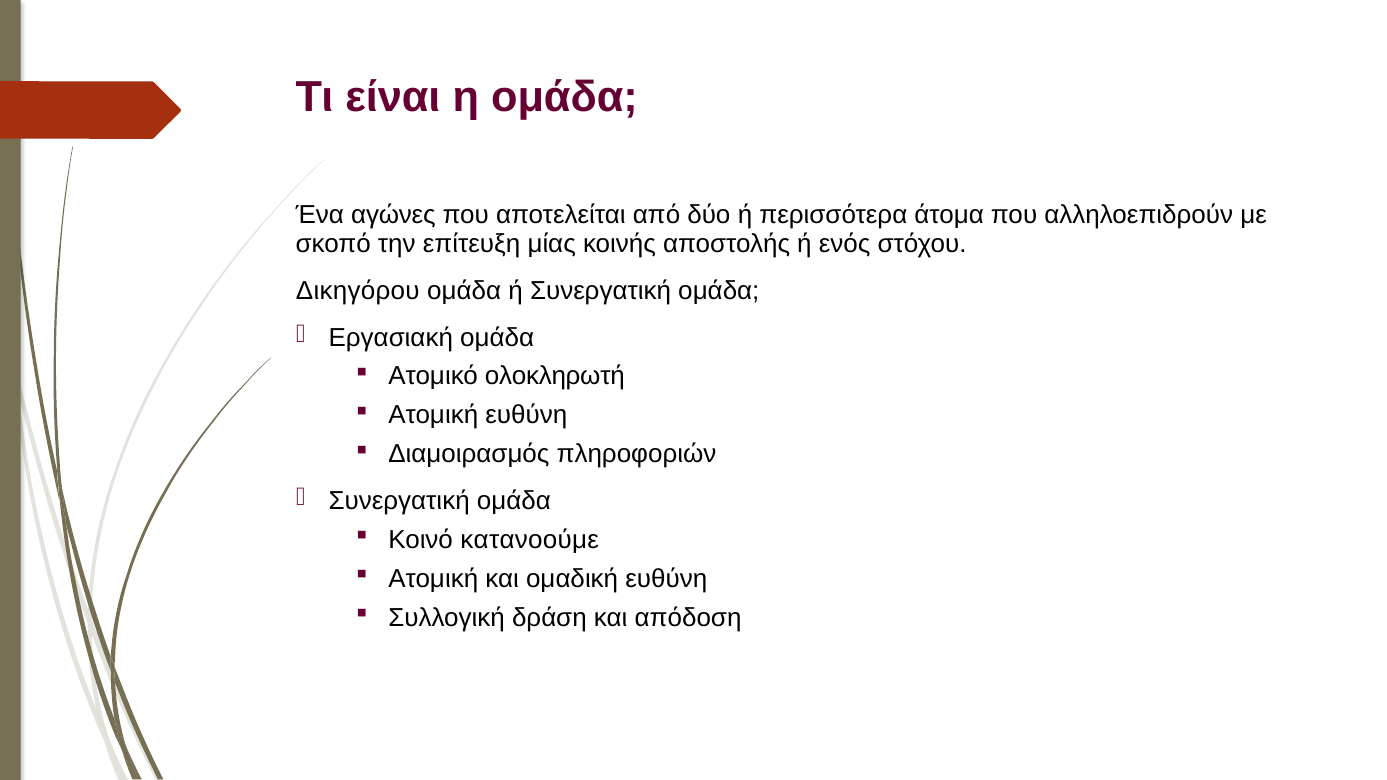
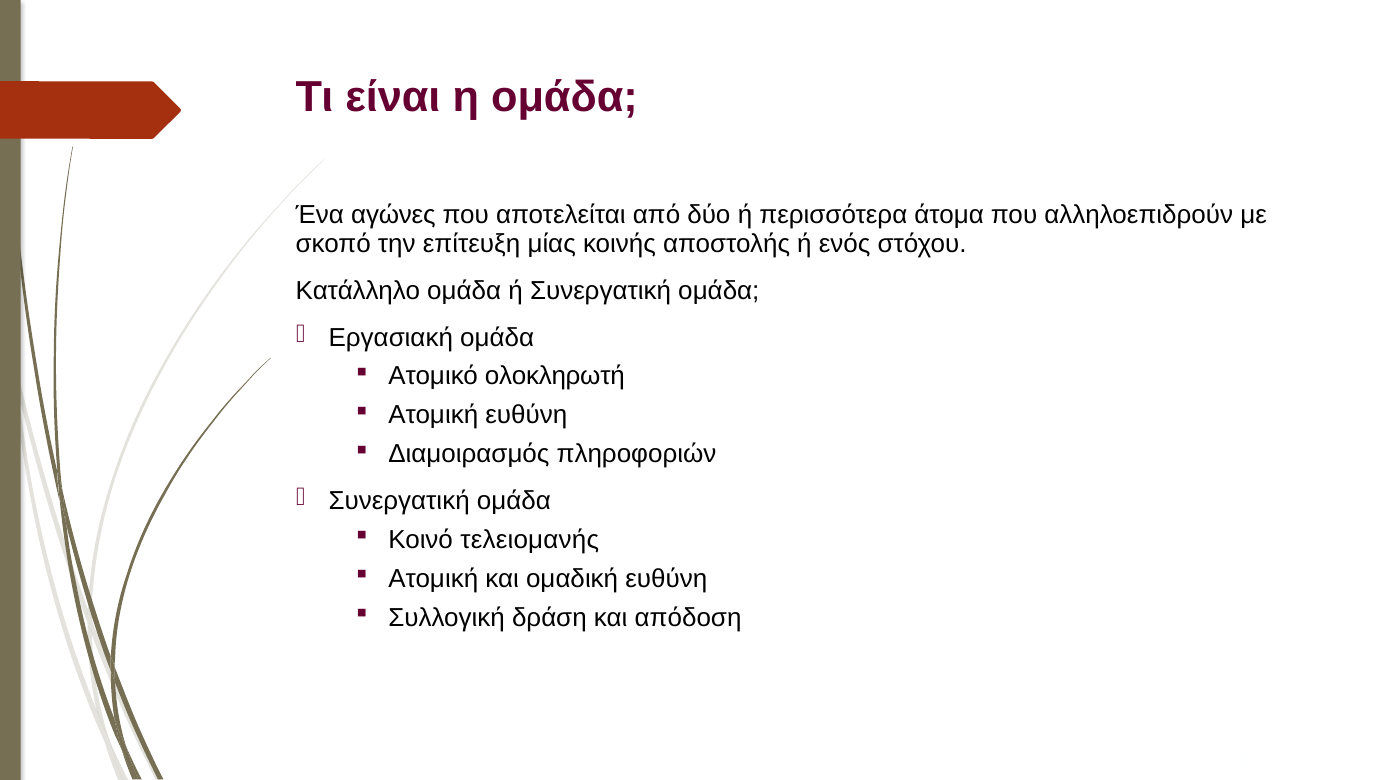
Δικηγόρου: Δικηγόρου -> Κατάλληλο
κατανοούμε: κατανοούμε -> τελειομανής
